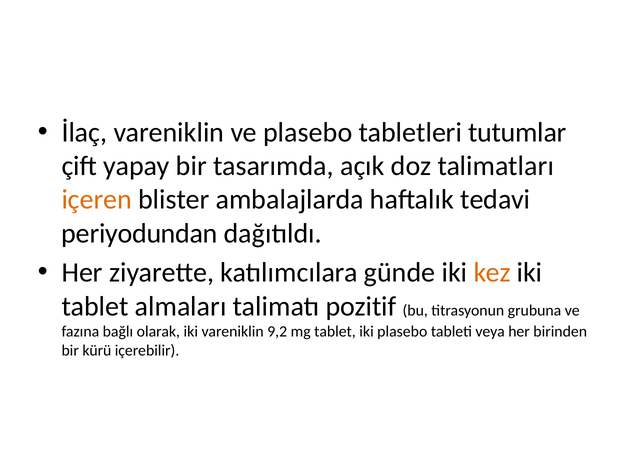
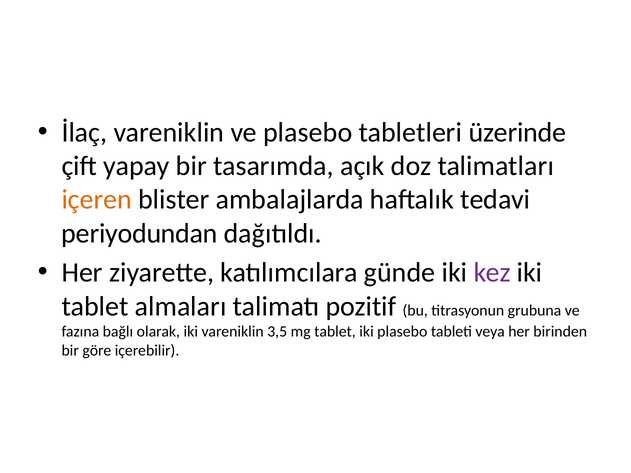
tutumlar: tutumlar -> üzerinde
kez colour: orange -> purple
9,2: 9,2 -> 3,5
kürü: kürü -> göre
